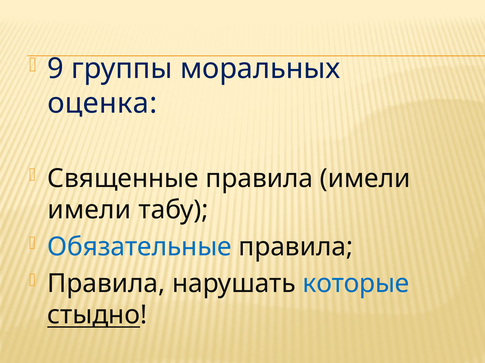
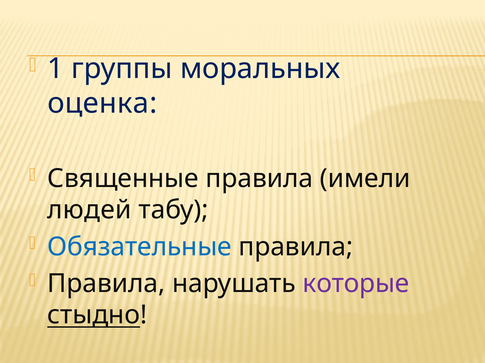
9: 9 -> 1
имели at (89, 210): имели -> людей
которые colour: blue -> purple
